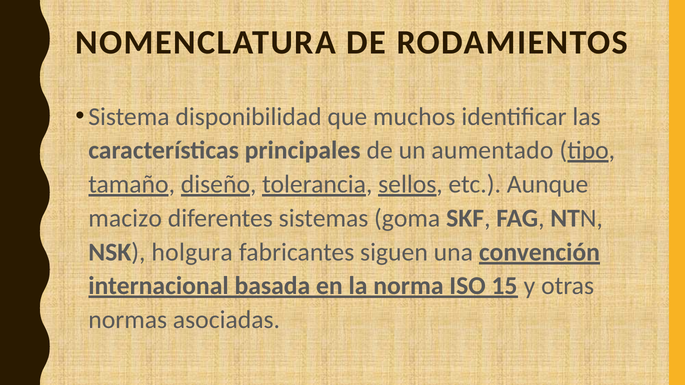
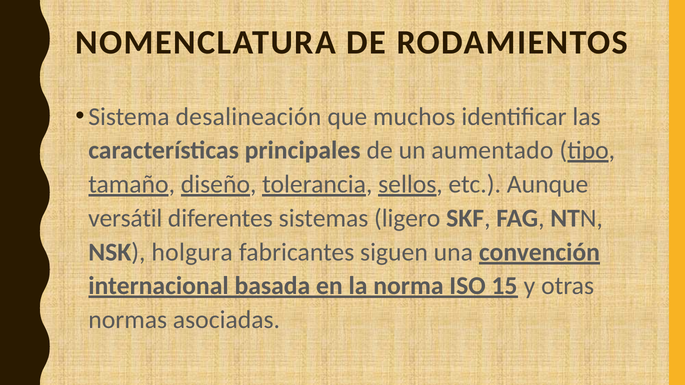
disponibilidad: disponibilidad -> desalineación
macizo: macizo -> versátil
goma: goma -> ligero
